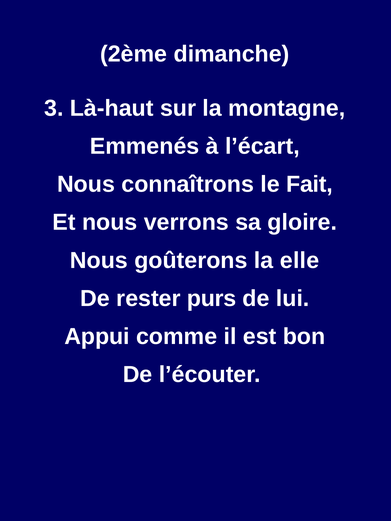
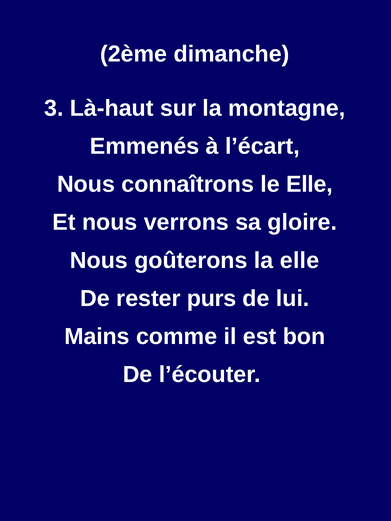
le Fait: Fait -> Elle
Appui: Appui -> Mains
